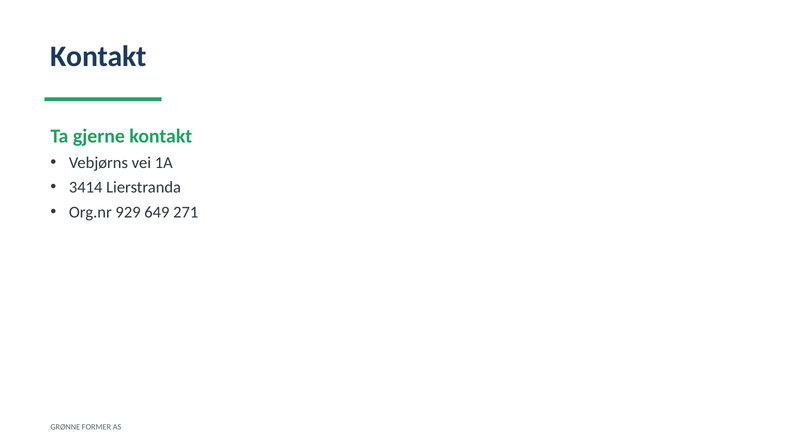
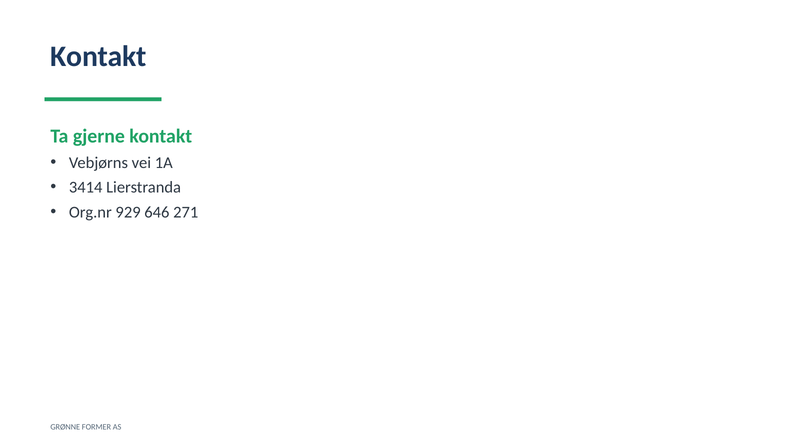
649: 649 -> 646
